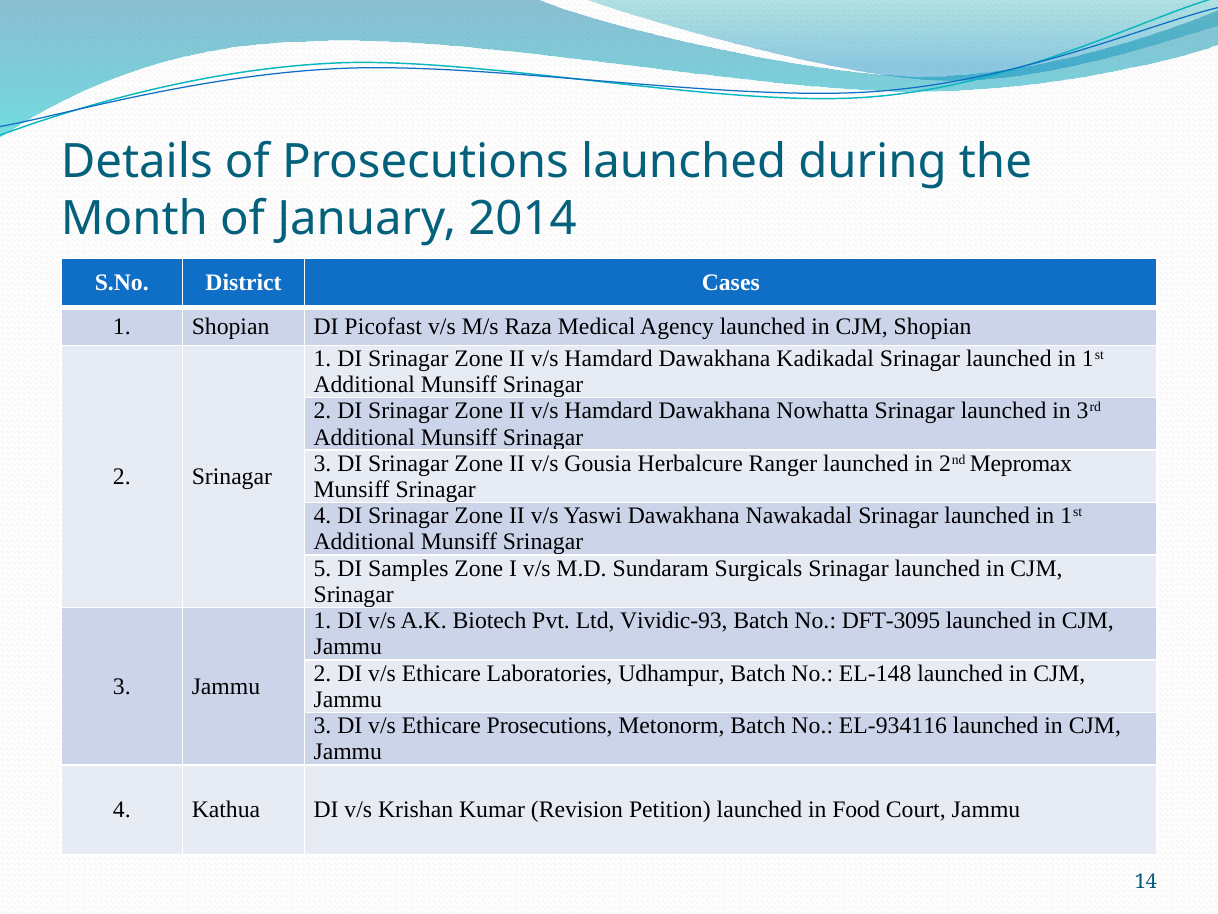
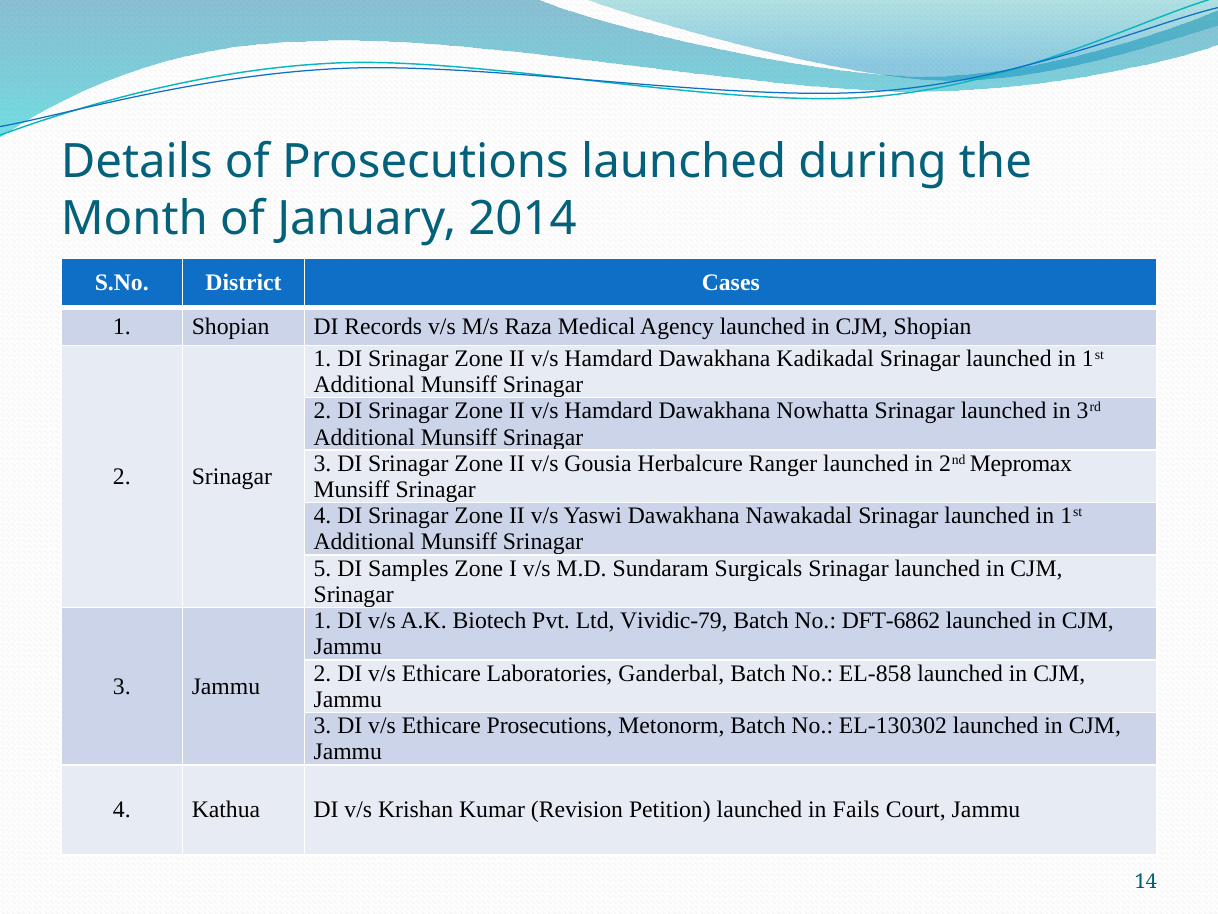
Picofast: Picofast -> Records
Vividic-93: Vividic-93 -> Vividic-79
DFT-3095: DFT-3095 -> DFT-6862
Udhampur: Udhampur -> Ganderbal
EL-148: EL-148 -> EL-858
EL-934116: EL-934116 -> EL-130302
Food: Food -> Fails
